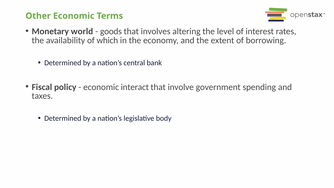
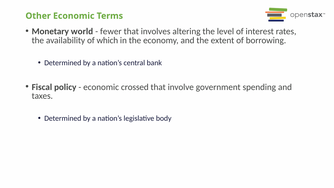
goods: goods -> fewer
interact: interact -> crossed
